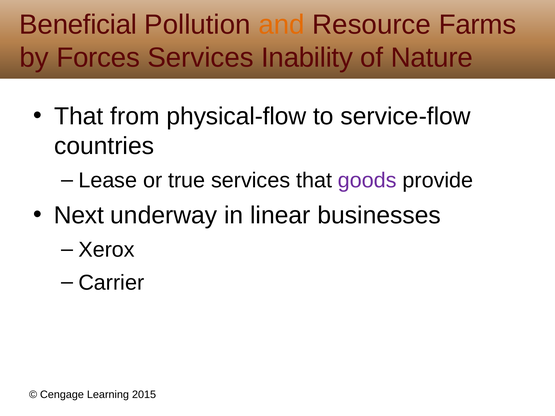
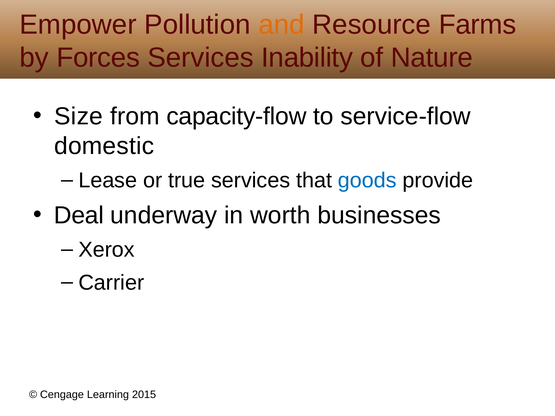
Beneficial: Beneficial -> Empower
That at (79, 116): That -> Size
physical-flow: physical-flow -> capacity-flow
countries: countries -> domestic
goods colour: purple -> blue
Next: Next -> Deal
linear: linear -> worth
